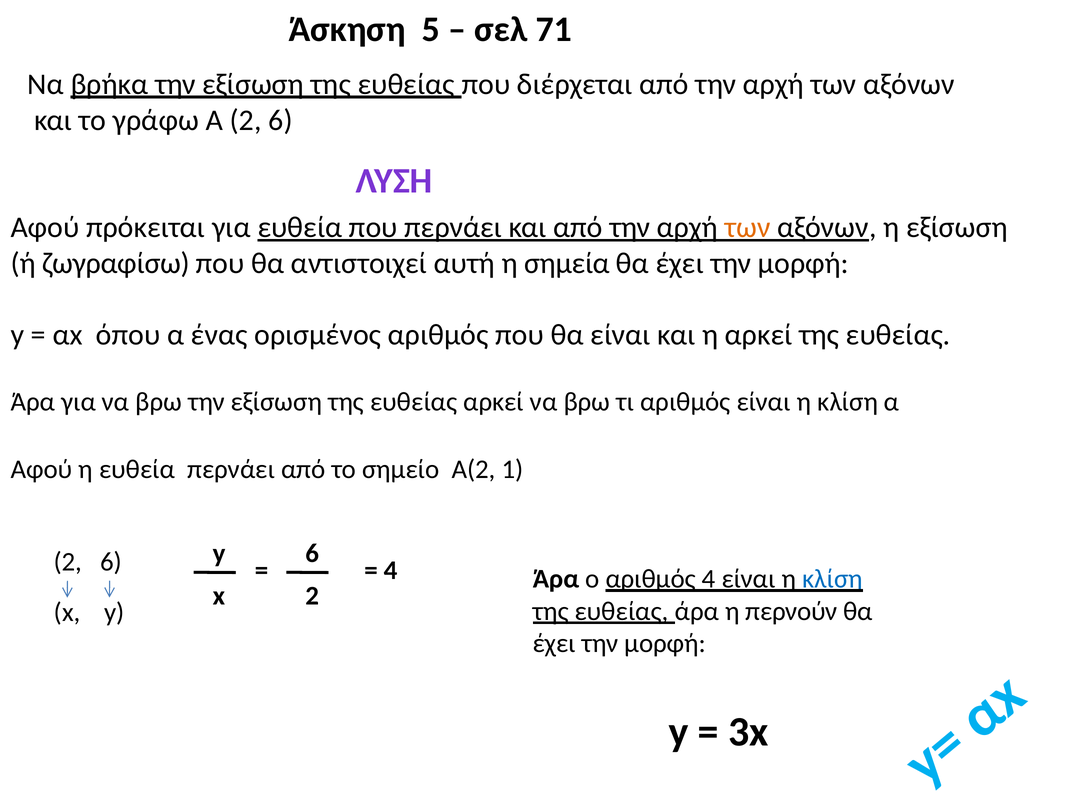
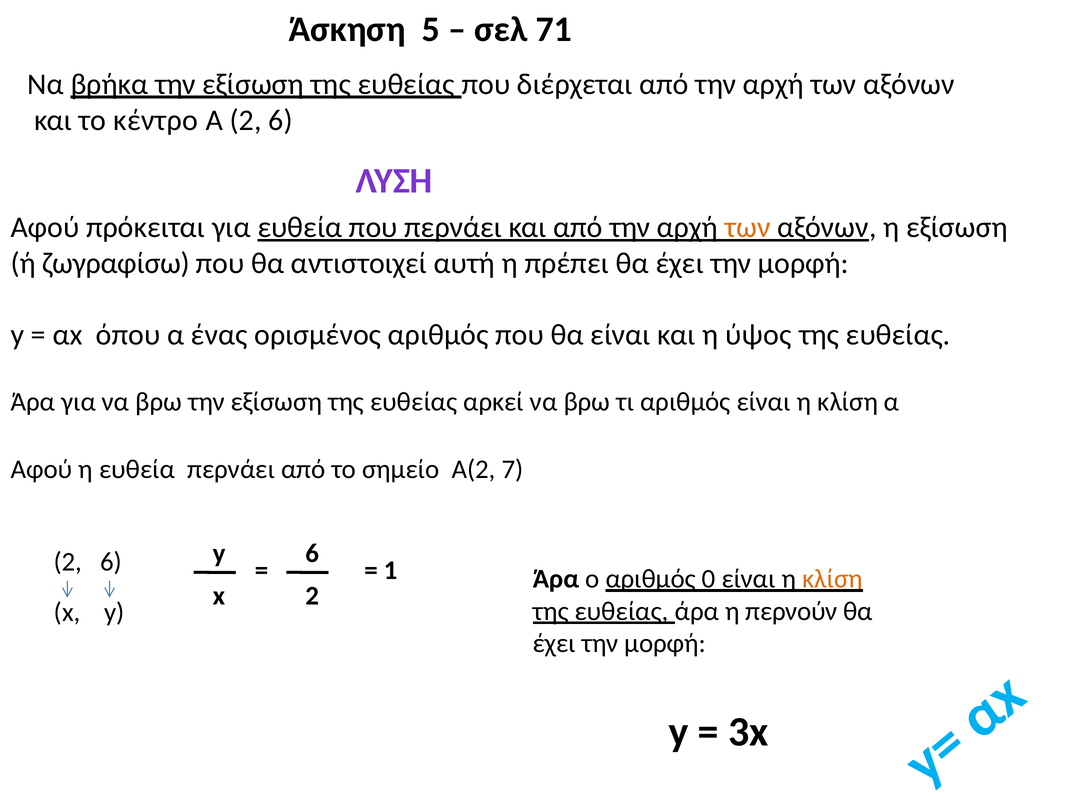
γράφω: γράφω -> κέντρο
σημεία: σημεία -> πρέπει
η αρκεί: αρκεί -> ύψος
1: 1 -> 7
4 at (390, 571): 4 -> 1
αριθμός 4: 4 -> 0
κλίση at (833, 579) colour: blue -> orange
